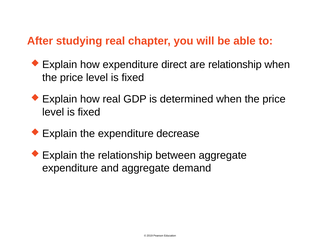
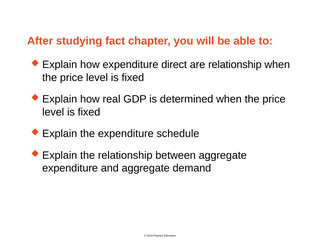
studying real: real -> fact
decrease: decrease -> schedule
